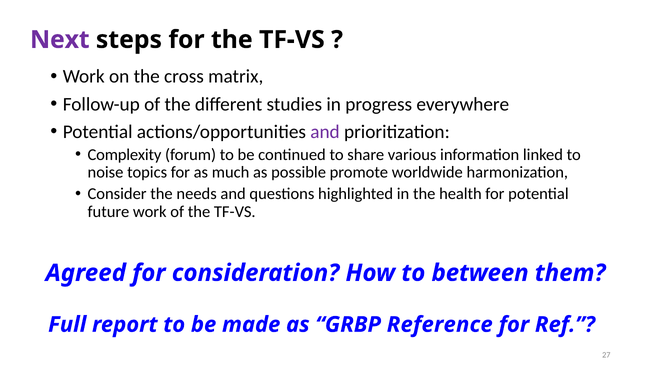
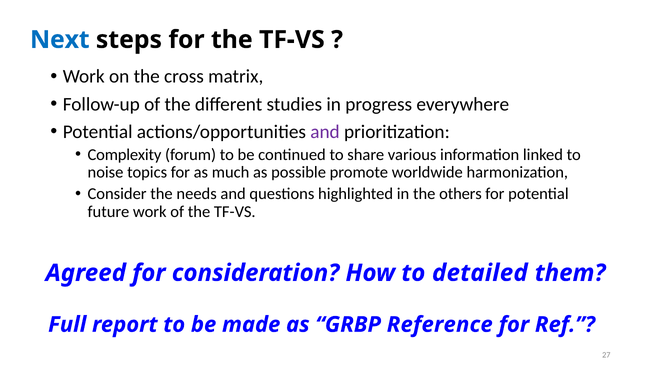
Next colour: purple -> blue
health: health -> others
between: between -> detailed
